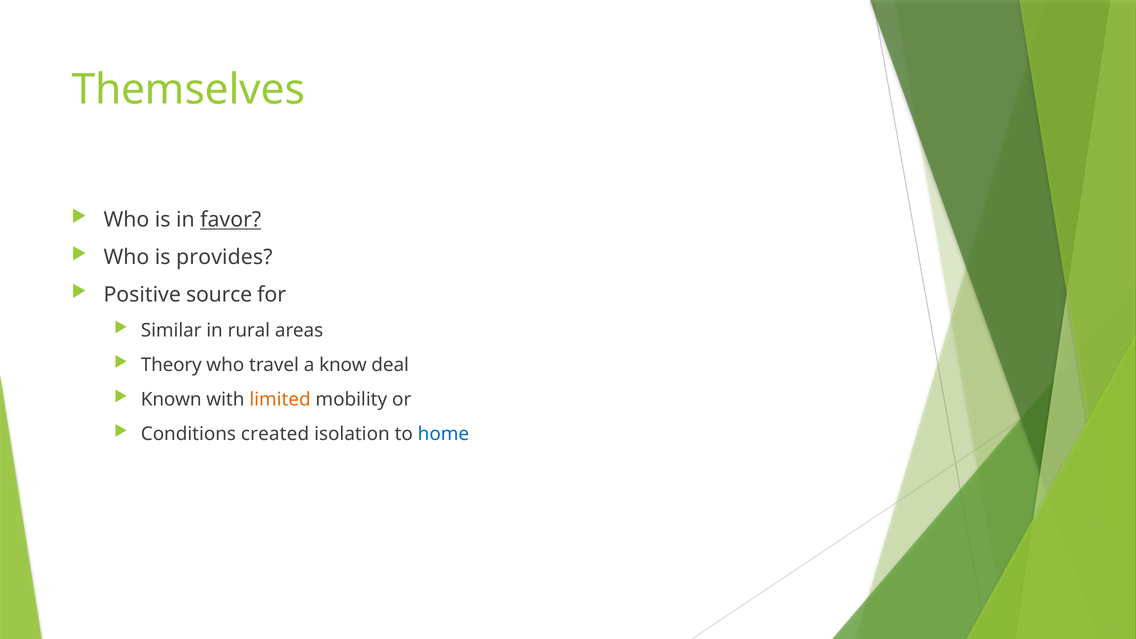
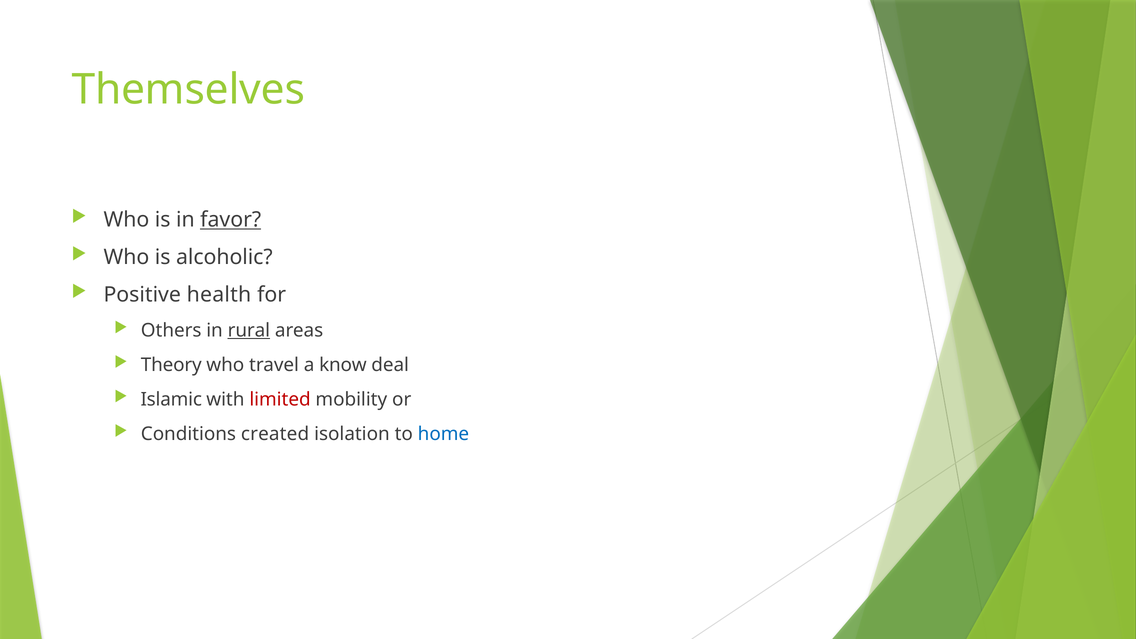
provides: provides -> alcoholic
source: source -> health
Similar: Similar -> Others
rural underline: none -> present
Known: Known -> Islamic
limited colour: orange -> red
